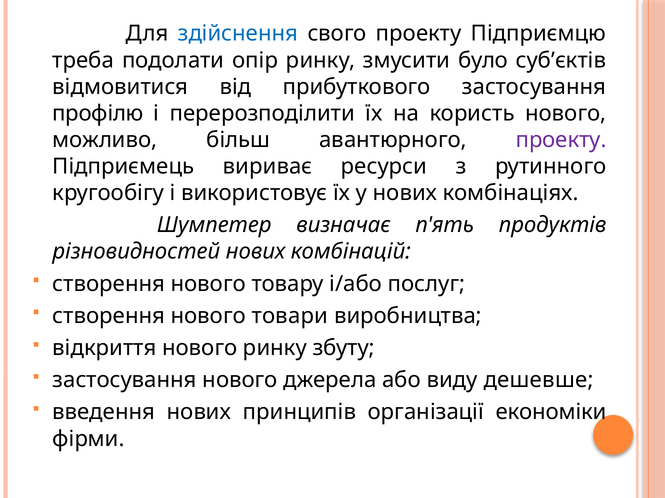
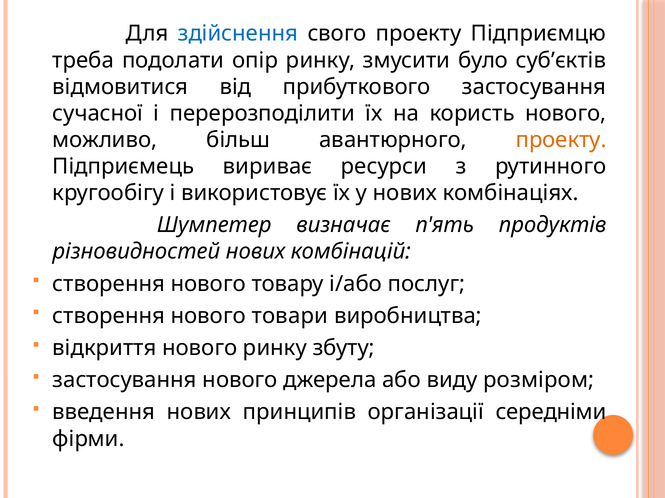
профілю: профілю -> сучасної
проекту at (561, 140) colour: purple -> orange
дешевше: дешевше -> розміром
економіки: економіки -> середніми
